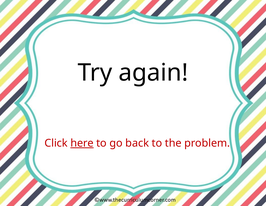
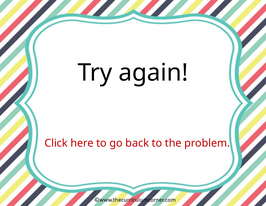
here underline: present -> none
